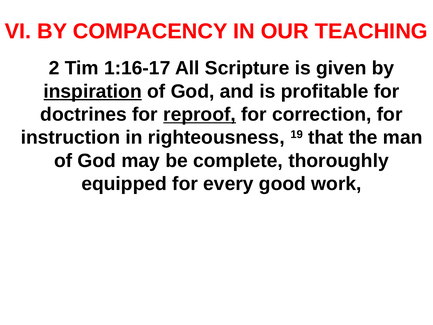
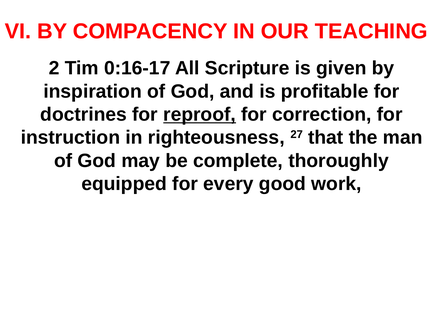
1:16-17: 1:16-17 -> 0:16-17
inspiration underline: present -> none
19: 19 -> 27
